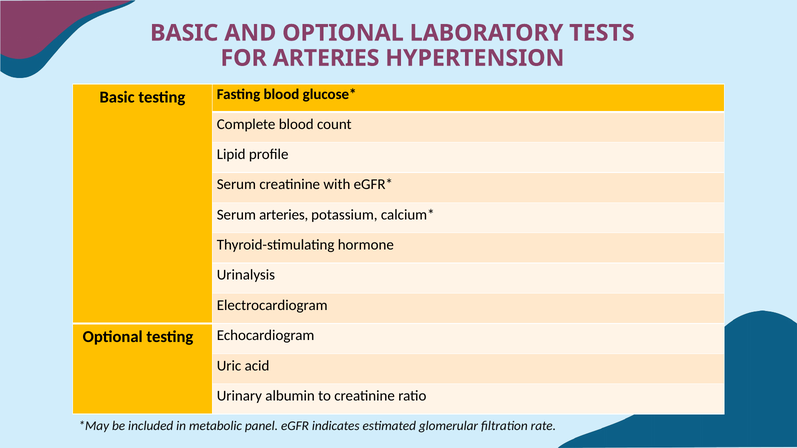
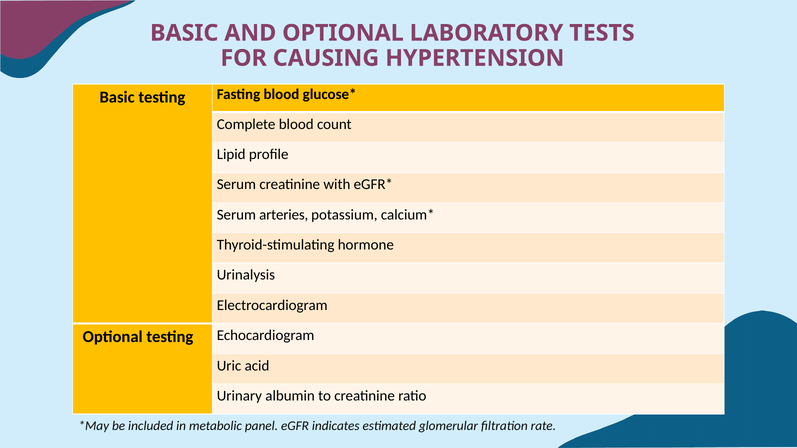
FOR ARTERIES: ARTERIES -> CAUSING
